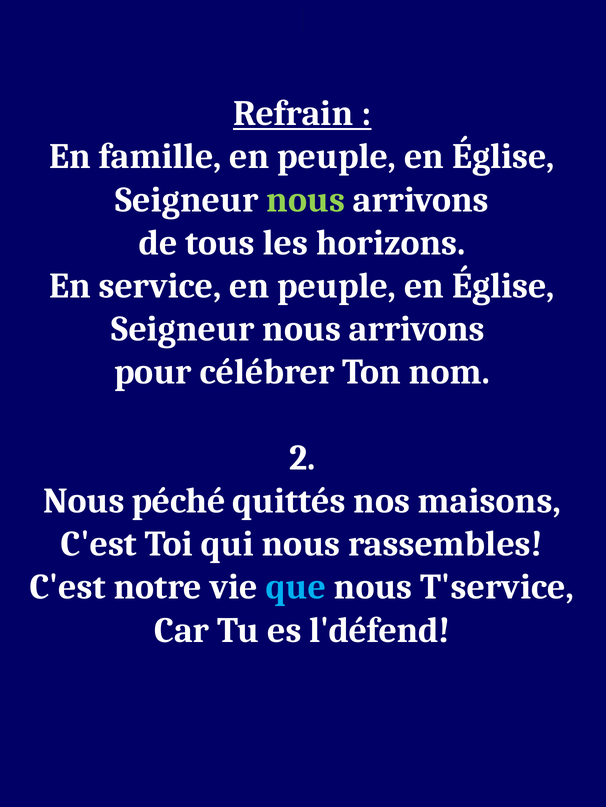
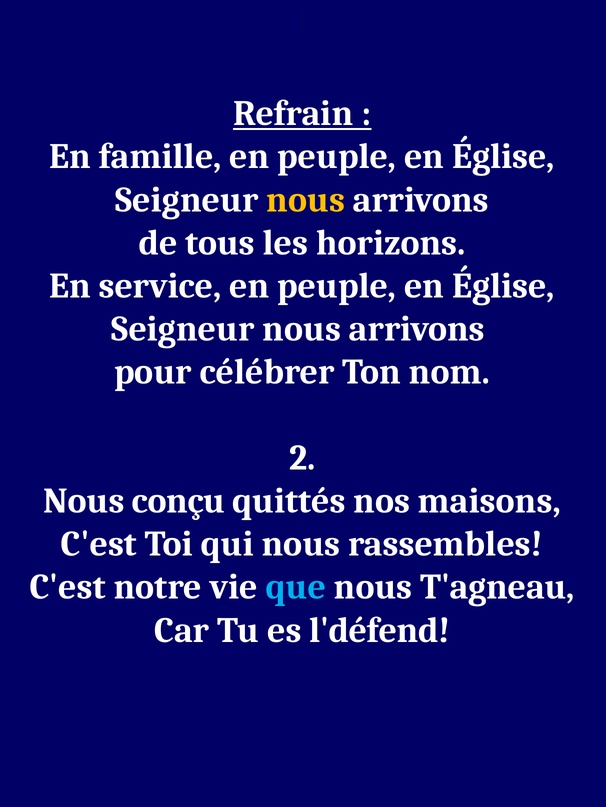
nous at (306, 200) colour: light green -> yellow
péché: péché -> conçu
T'service: T'service -> T'agneau
